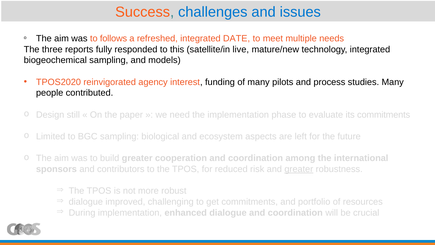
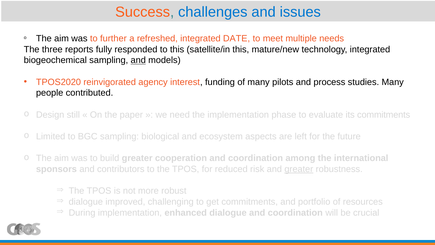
follows: follows -> further
satellite/in live: live -> this
and at (138, 60) underline: none -> present
